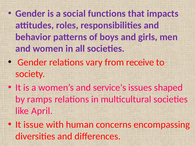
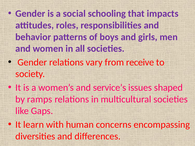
functions: functions -> schooling
April: April -> Gaps
issue: issue -> learn
